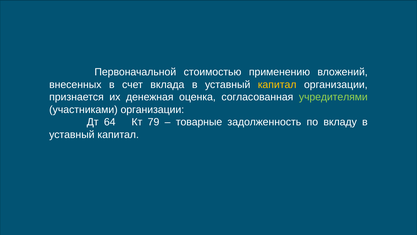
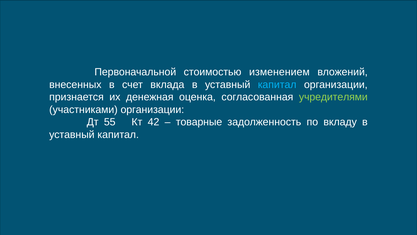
применению: применению -> изменением
капитал at (277, 84) colour: yellow -> light blue
64: 64 -> 55
79: 79 -> 42
